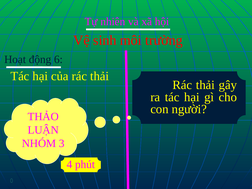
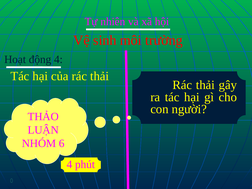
động 6: 6 -> 4
3: 3 -> 6
